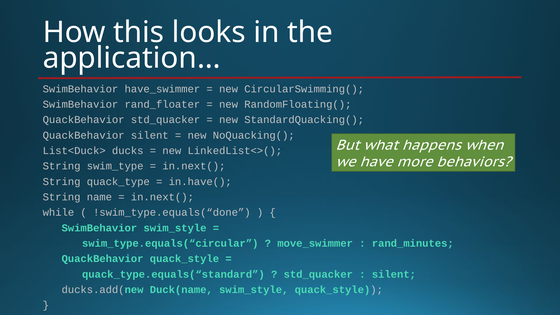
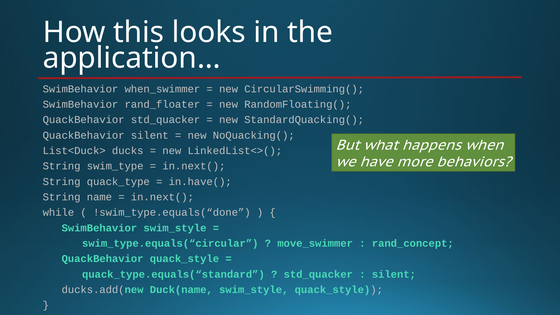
have_swimmer: have_swimmer -> when_swimmer
rand_minutes: rand_minutes -> rand_concept
